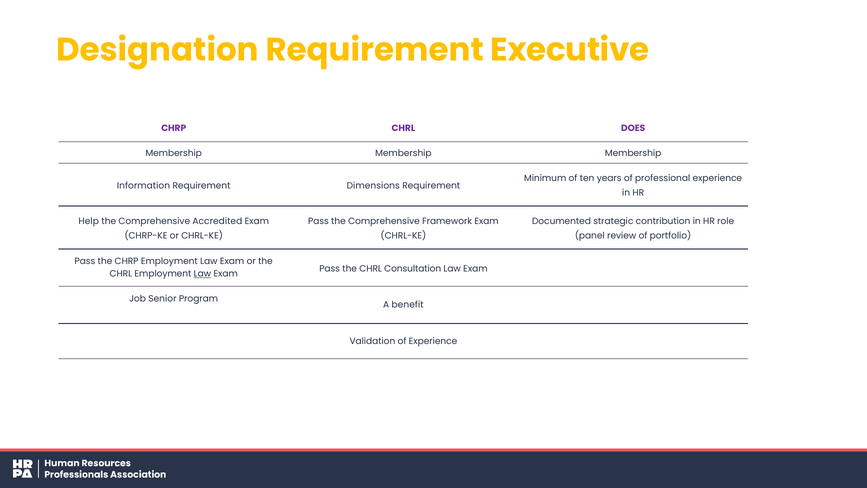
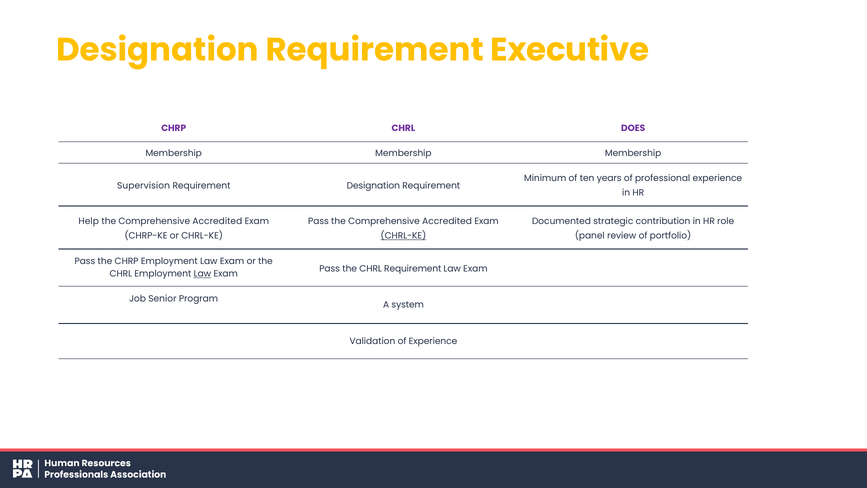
Information: Information -> Supervision
Requirement Dimensions: Dimensions -> Designation
Pass the Comprehensive Framework: Framework -> Accredited
CHRL-KE at (403, 236) underline: none -> present
CHRL Consultation: Consultation -> Requirement
benefit: benefit -> system
